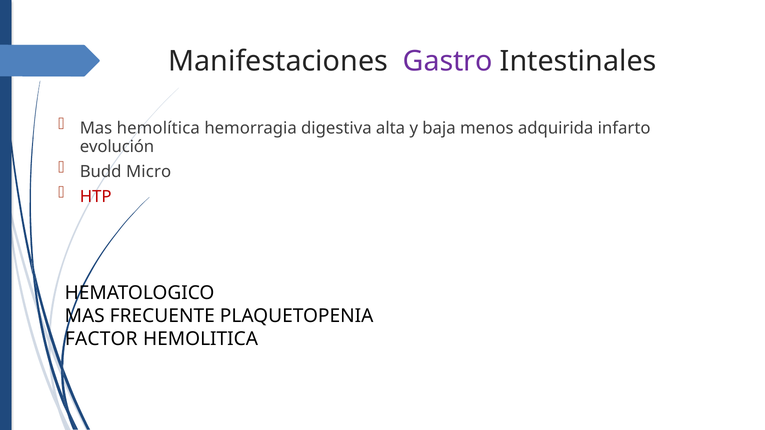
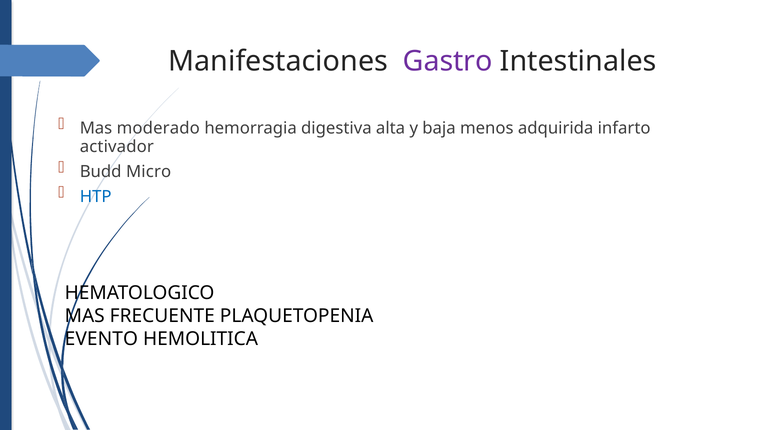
hemolítica: hemolítica -> moderado
evolución: evolución -> activador
HTP colour: red -> blue
FACTOR: FACTOR -> EVENTO
